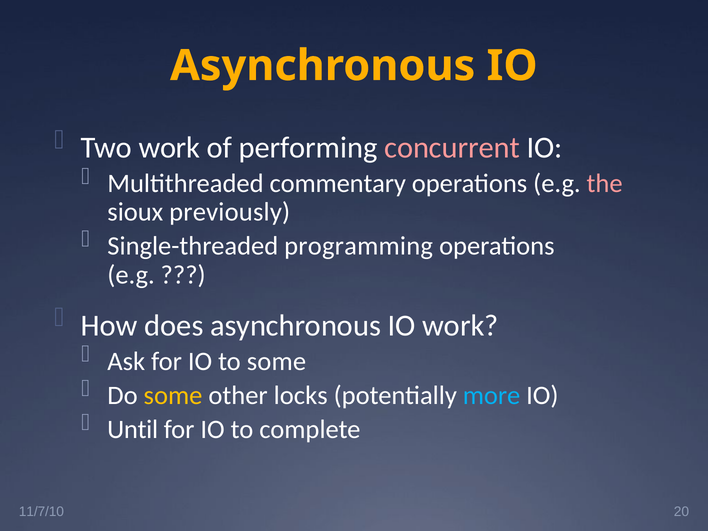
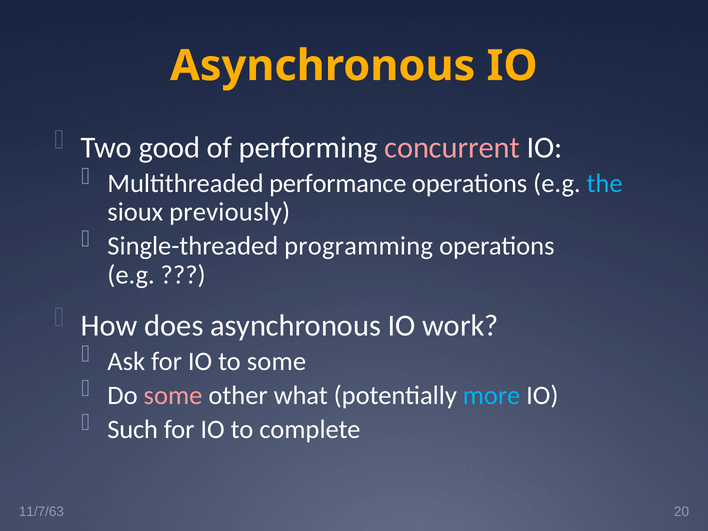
Two work: work -> good
commentary: commentary -> performance
the colour: pink -> light blue
some at (173, 395) colour: yellow -> pink
locks: locks -> what
Until: Until -> Such
11/7/10: 11/7/10 -> 11/7/63
